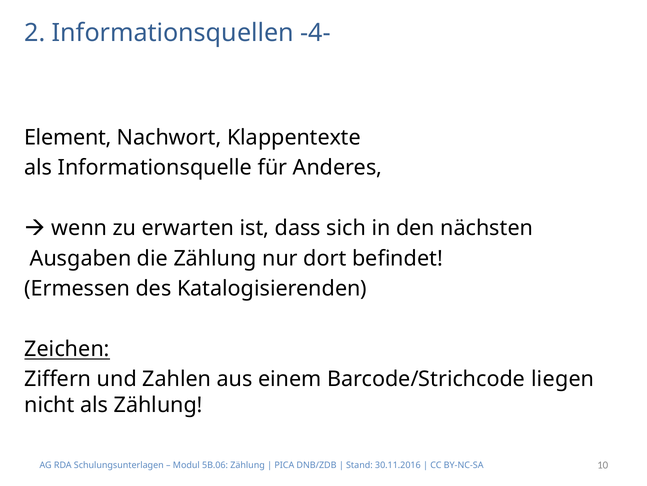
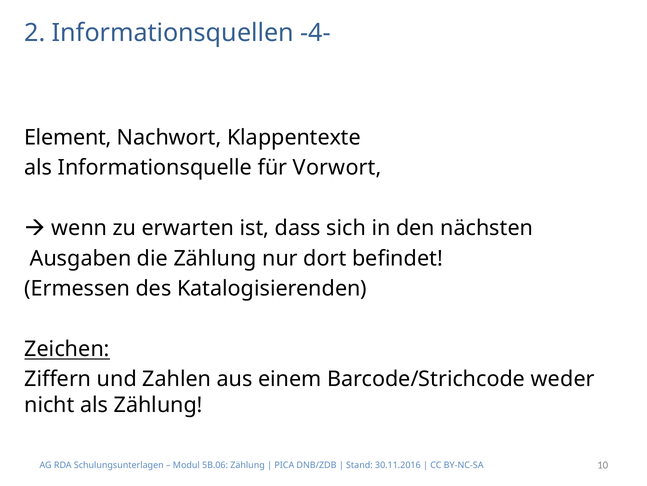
Anderes: Anderes -> Vorwort
liegen: liegen -> weder
